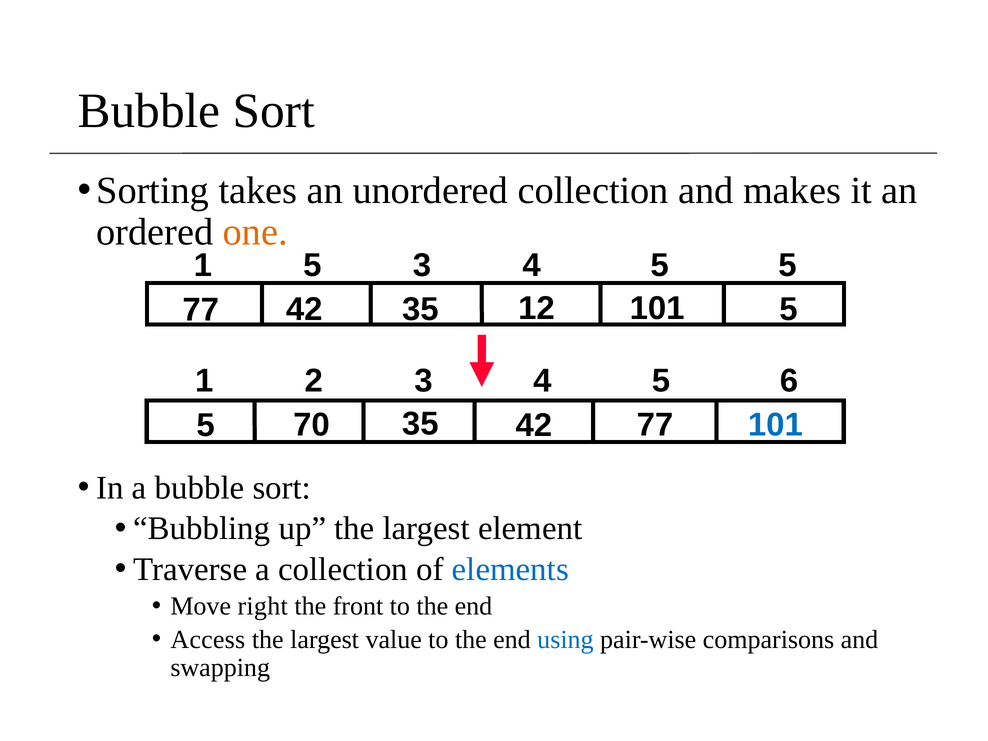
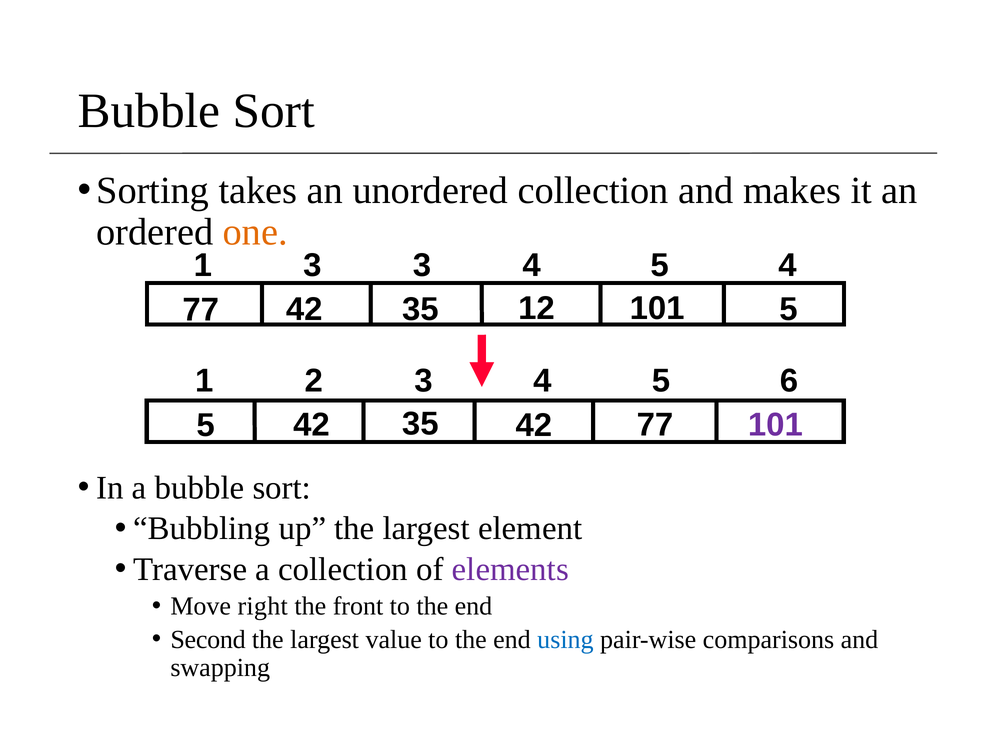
1 5: 5 -> 3
5 5: 5 -> 4
5 70: 70 -> 42
101 at (775, 425) colour: blue -> purple
elements colour: blue -> purple
Access: Access -> Second
